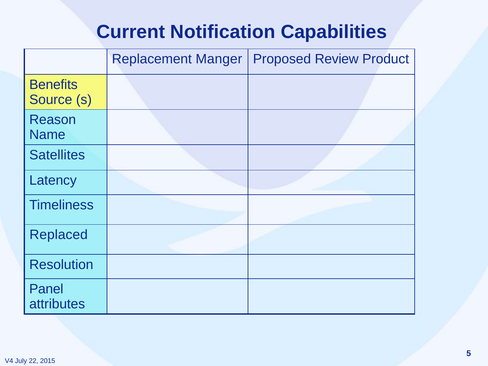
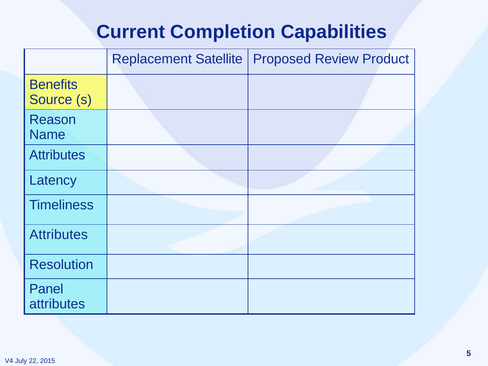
Notification: Notification -> Completion
Manger: Manger -> Satellite
Satellites at (57, 155): Satellites -> Attributes
Replaced at (59, 235): Replaced -> Attributes
